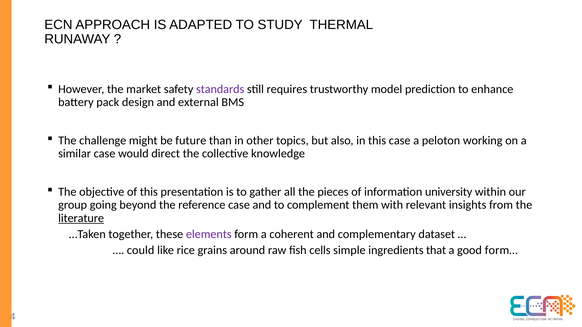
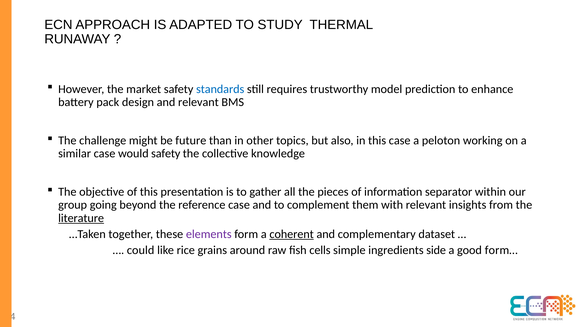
standards colour: purple -> blue
and external: external -> relevant
would direct: direct -> safety
university: university -> separator
coherent underline: none -> present
that: that -> side
